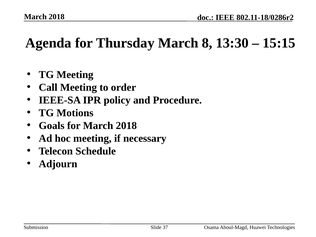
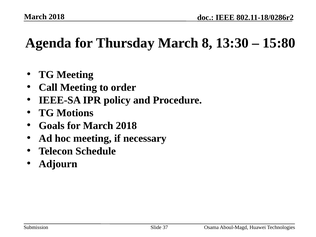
15:15: 15:15 -> 15:80
